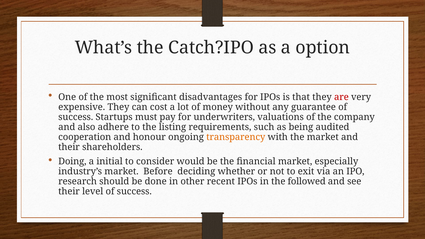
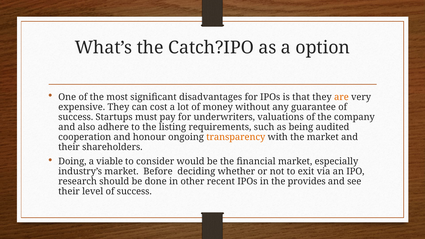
are colour: red -> orange
initial: initial -> viable
followed: followed -> provides
